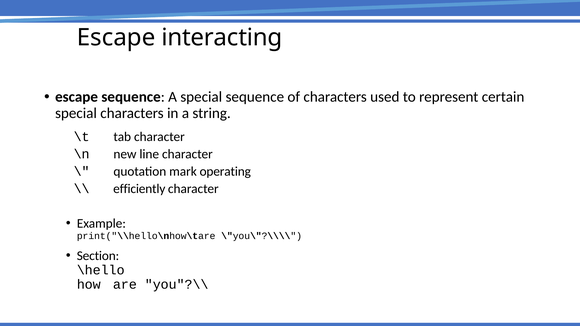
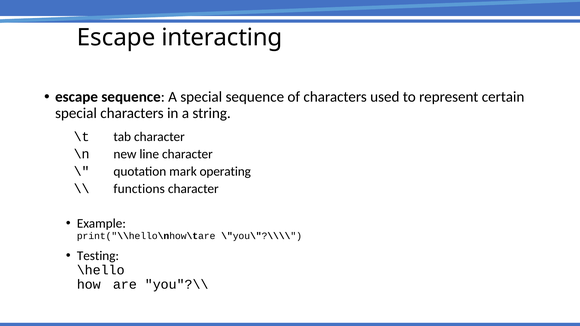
efficiently: efficiently -> functions
Section: Section -> Testing
